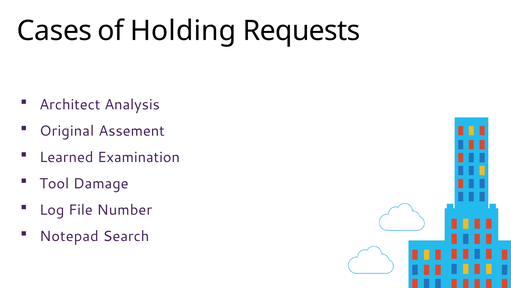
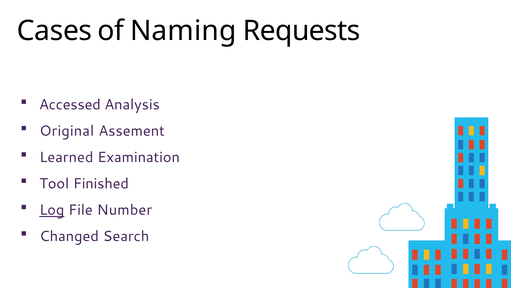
Holding: Holding -> Naming
Architect: Architect -> Accessed
Damage: Damage -> Finished
Log underline: none -> present
Notepad: Notepad -> Changed
